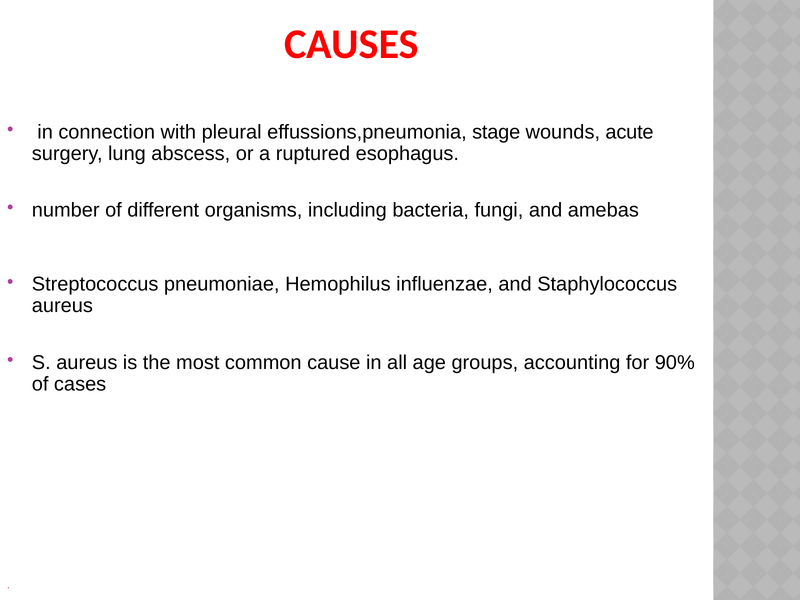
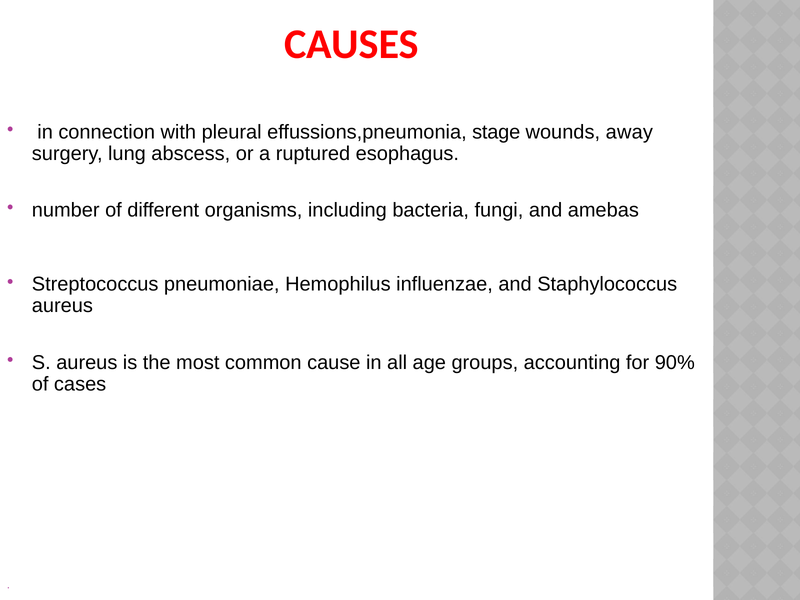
acute: acute -> away
